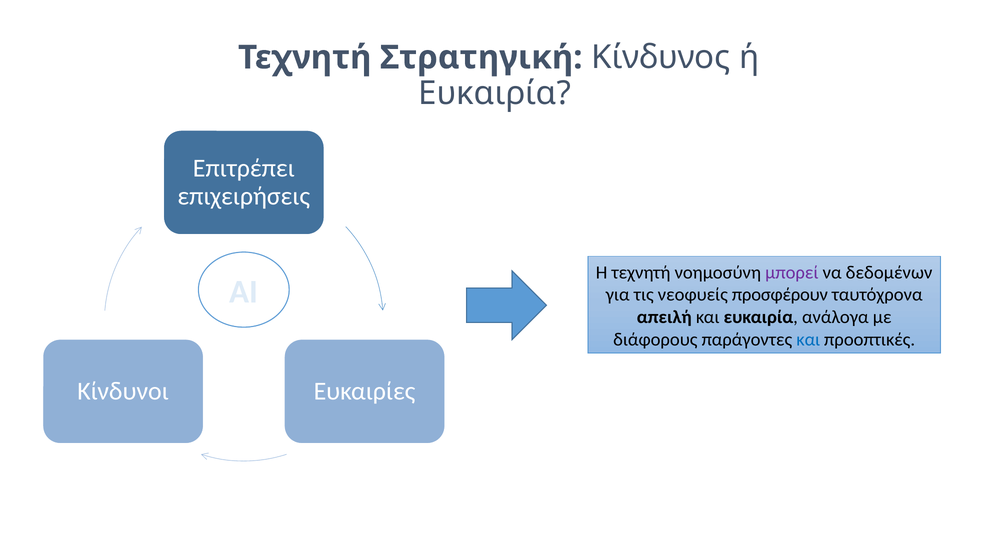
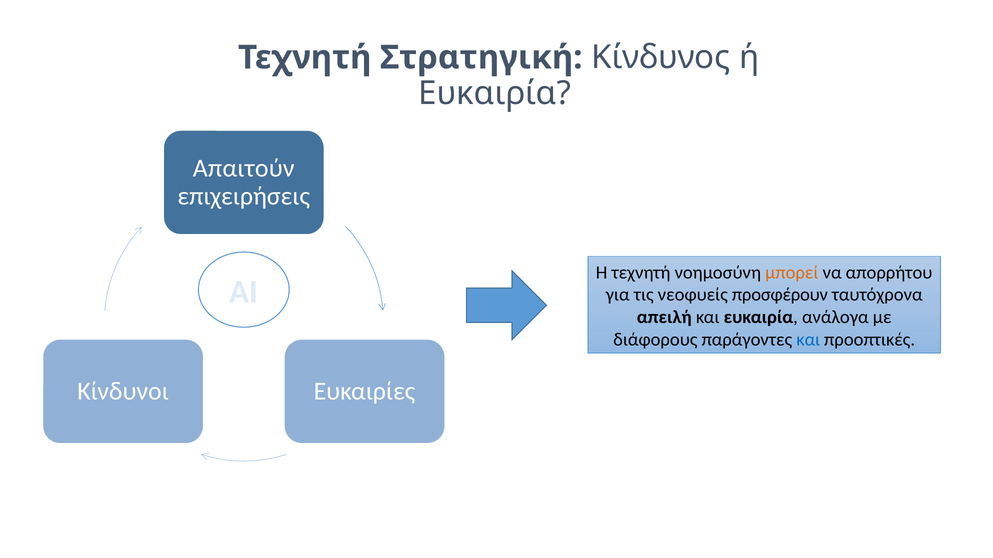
Επιτρέπει: Επιτρέπει -> Απαιτούν
μπορεί colour: purple -> orange
δεδομένων: δεδομένων -> απορρήτου
